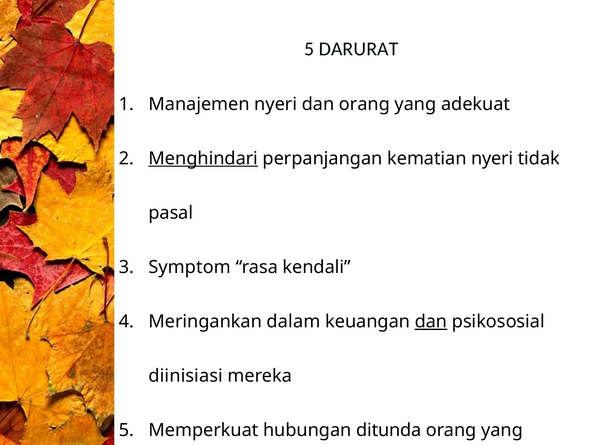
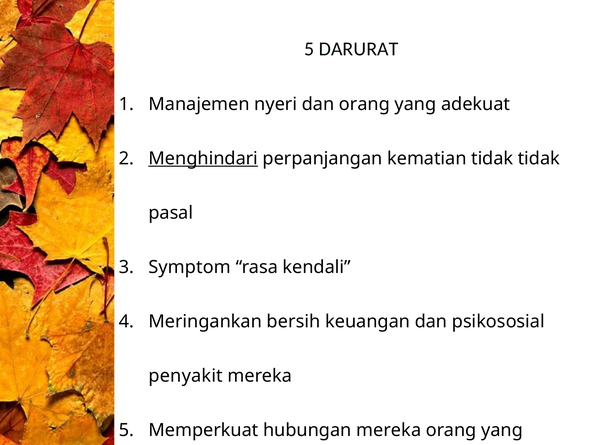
kematian nyeri: nyeri -> tidak
dalam: dalam -> bersih
dan at (431, 322) underline: present -> none
diinisiasi: diinisiasi -> penyakit
hubungan ditunda: ditunda -> mereka
